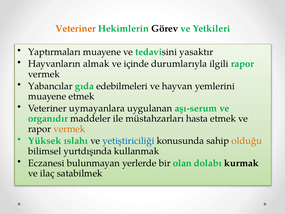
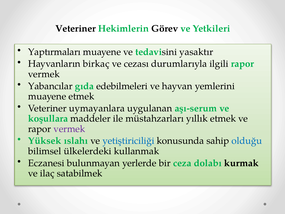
Veteriner at (76, 29) colour: orange -> black
almak: almak -> birkaç
içinde: içinde -> cezası
organıdır: organıdır -> koşullara
hasta: hasta -> yıllık
vermek at (69, 129) colour: orange -> purple
olduğu colour: orange -> blue
yurtdışında: yurtdışında -> ülkelerdeki
olan: olan -> ceza
